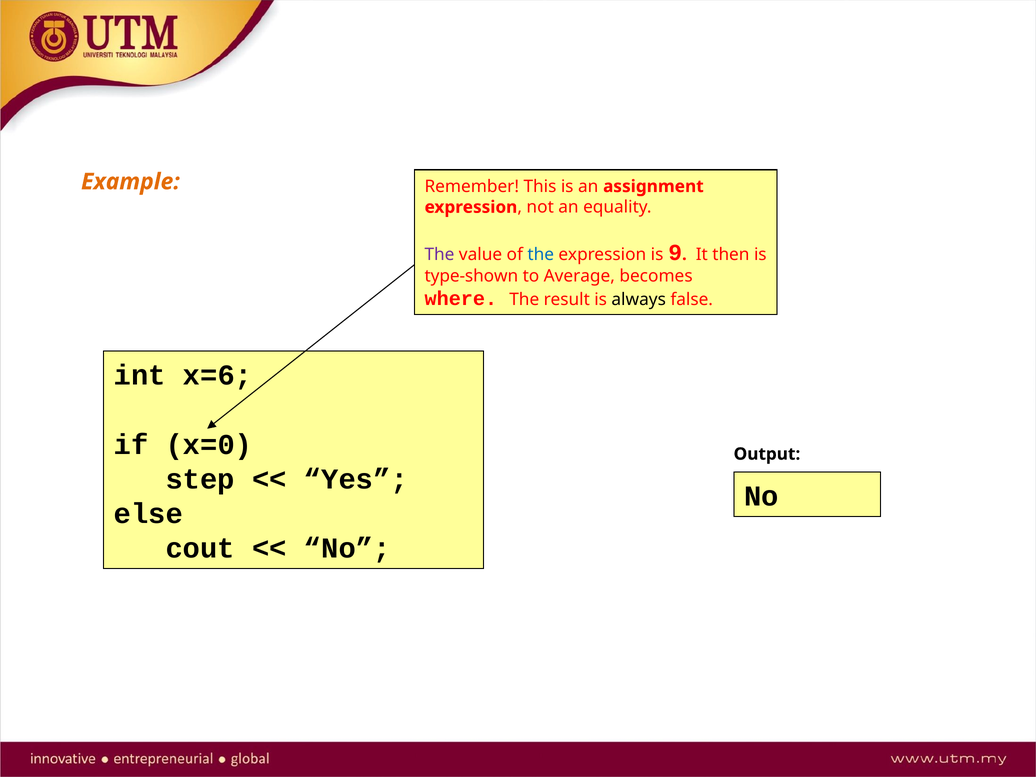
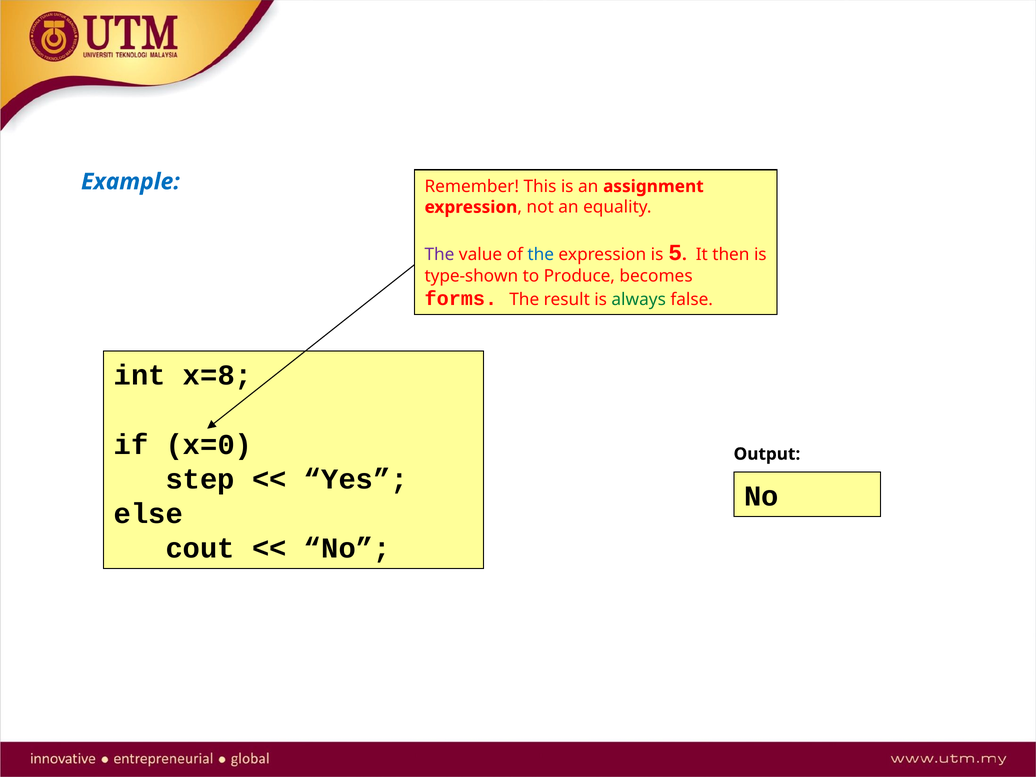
Example colour: orange -> blue
9: 9 -> 5
Average: Average -> Produce
where: where -> forms
always colour: black -> green
x=6: x=6 -> x=8
